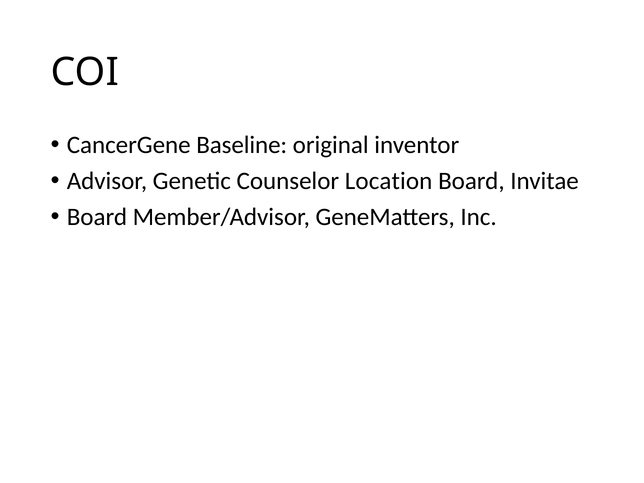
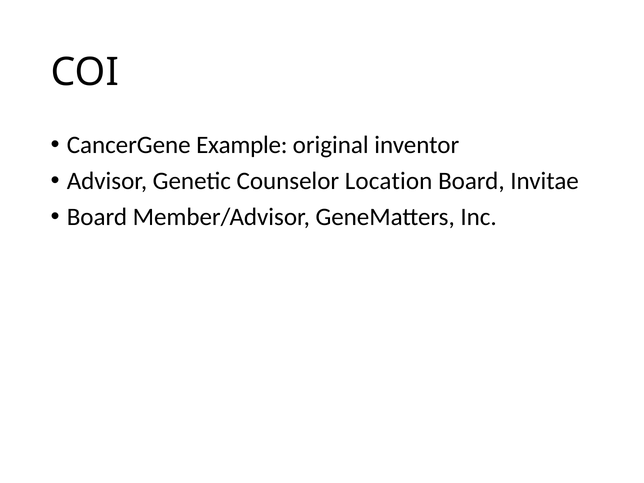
Baseline: Baseline -> Example
